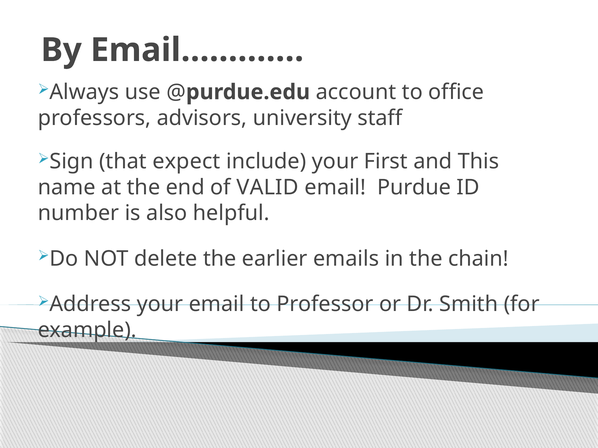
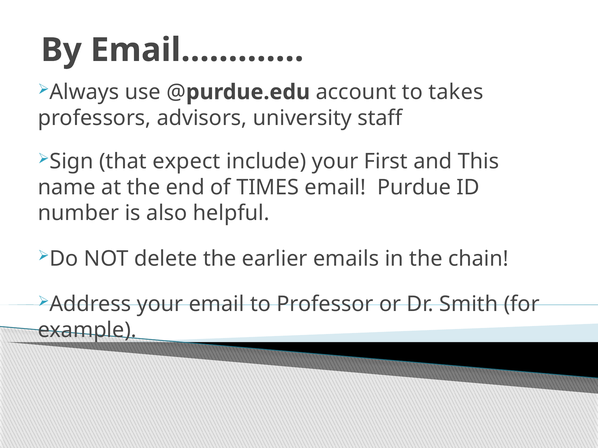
office: office -> takes
VALID: VALID -> TIMES
